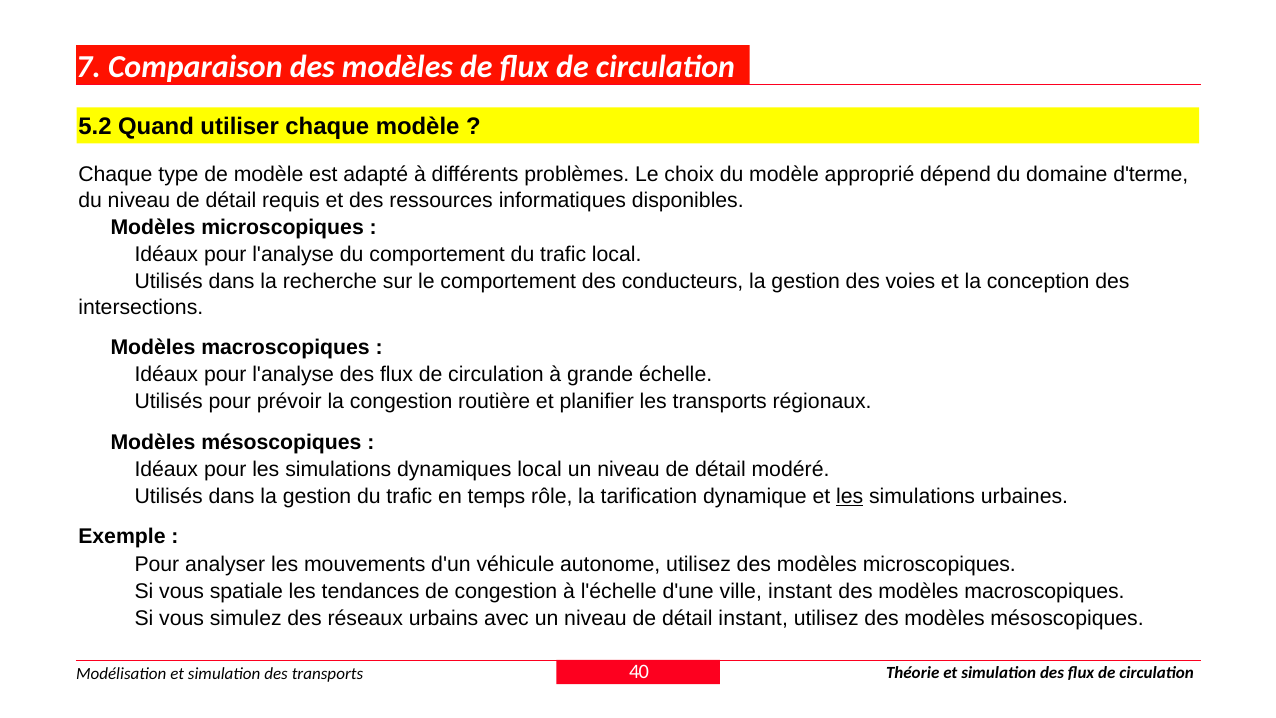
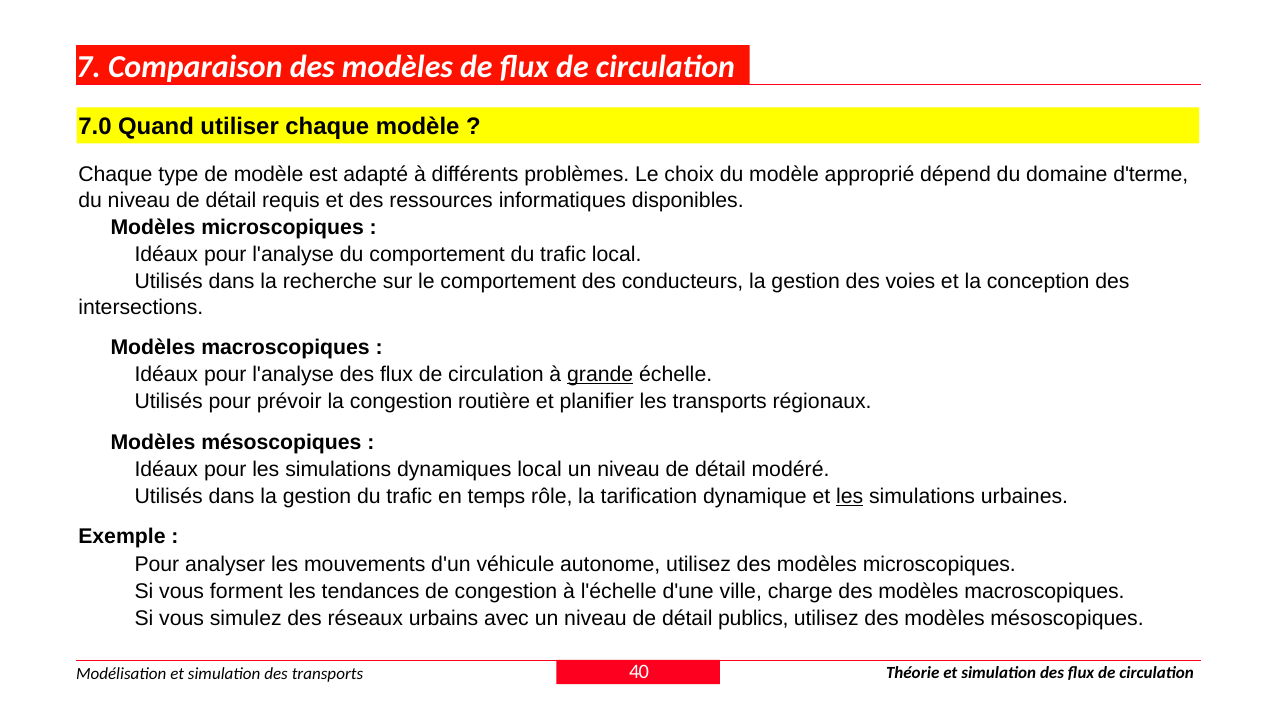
5.2: 5.2 -> 7.0
grande underline: none -> present
spatiale: spatiale -> forment
ville instant: instant -> charge
détail instant: instant -> publics
